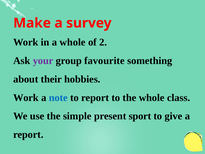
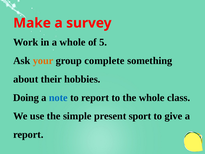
2: 2 -> 5
your colour: purple -> orange
favourite: favourite -> complete
Work at (26, 97): Work -> Doing
